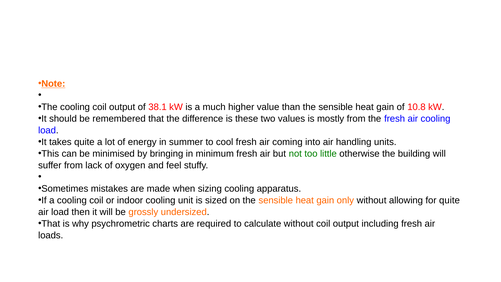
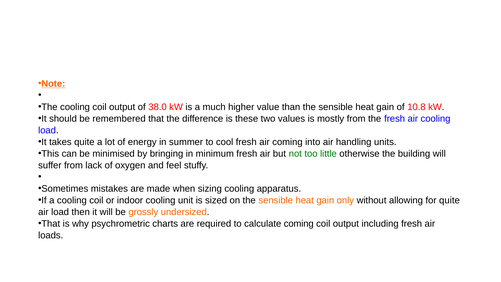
38.1: 38.1 -> 38.0
calculate without: without -> coming
